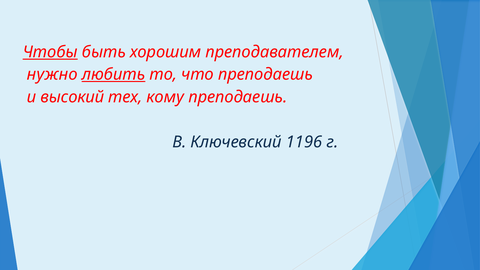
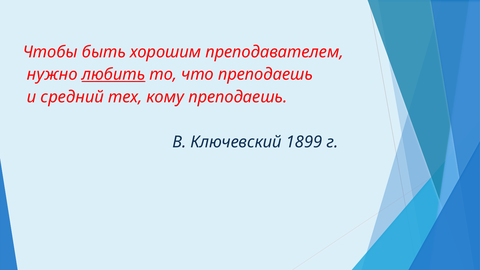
Чтобы underline: present -> none
высокий: высокий -> средний
1196: 1196 -> 1899
